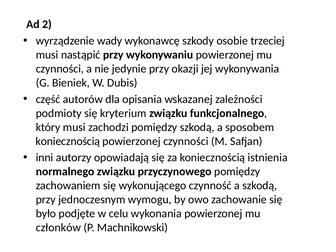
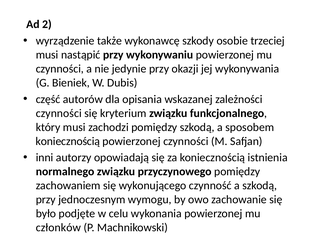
wady: wady -> także
podmioty at (59, 113): podmioty -> czynności
